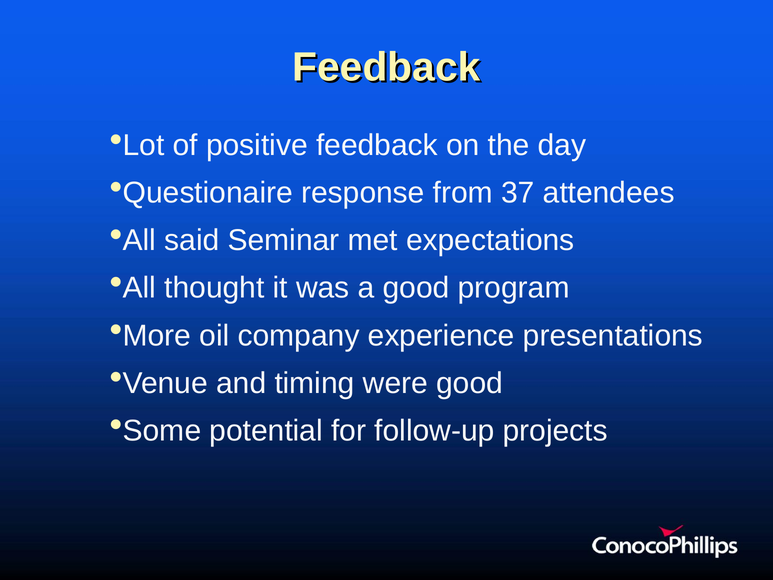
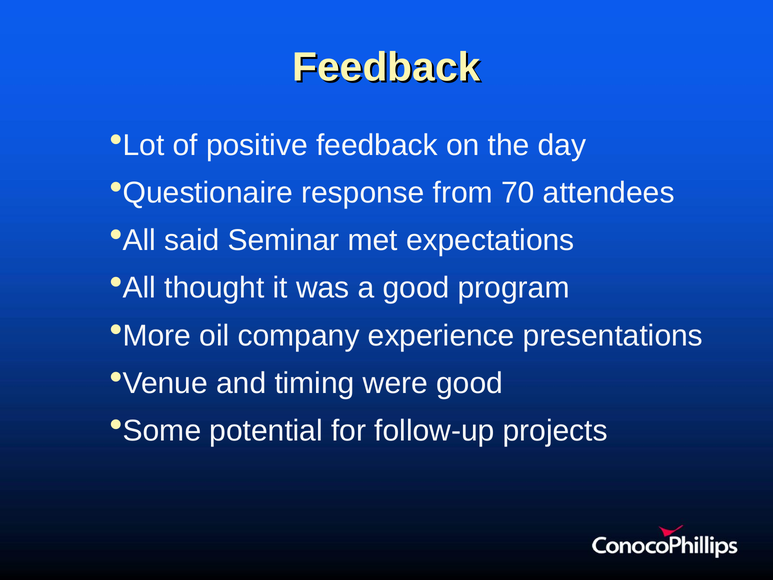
37: 37 -> 70
